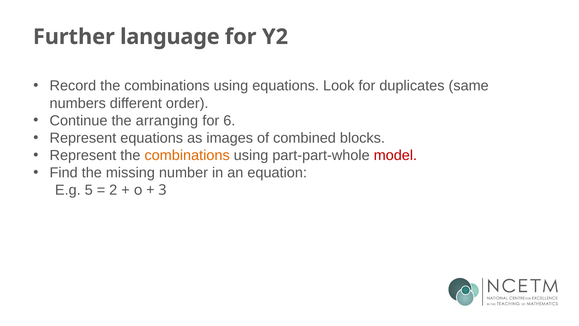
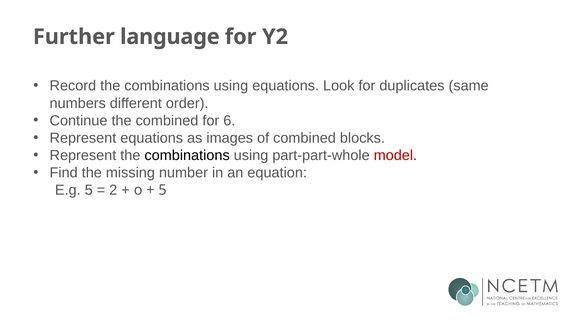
the arranging: arranging -> combined
combinations at (187, 155) colour: orange -> black
3 at (162, 190): 3 -> 5
